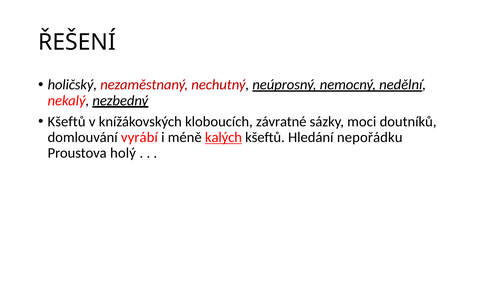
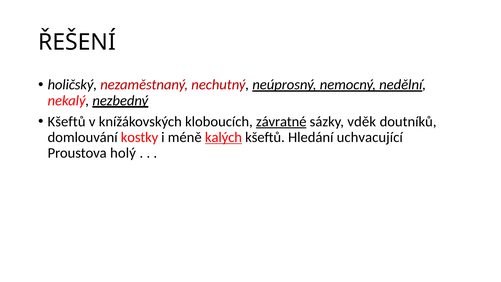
závratné underline: none -> present
moci: moci -> vděk
vyrábí: vyrábí -> kostky
nepořádku: nepořádku -> uchvacující
